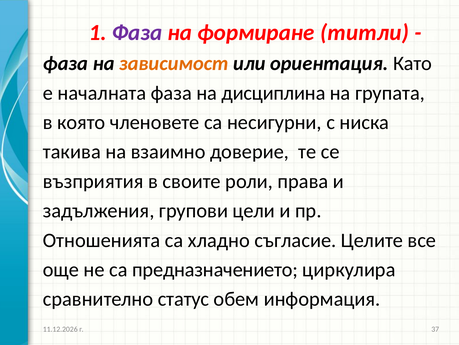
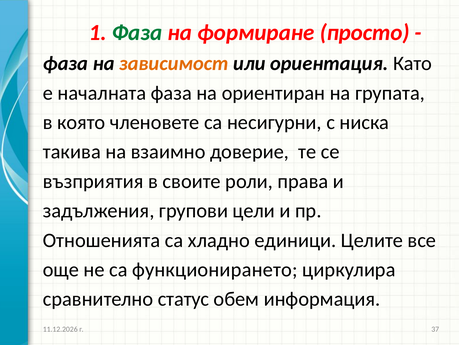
Фаза at (137, 33) colour: purple -> green
титли: титли -> просто
дисциплина: дисциплина -> ориентиран
съгласие: съгласие -> единици
предназначението: предназначението -> функционирането
